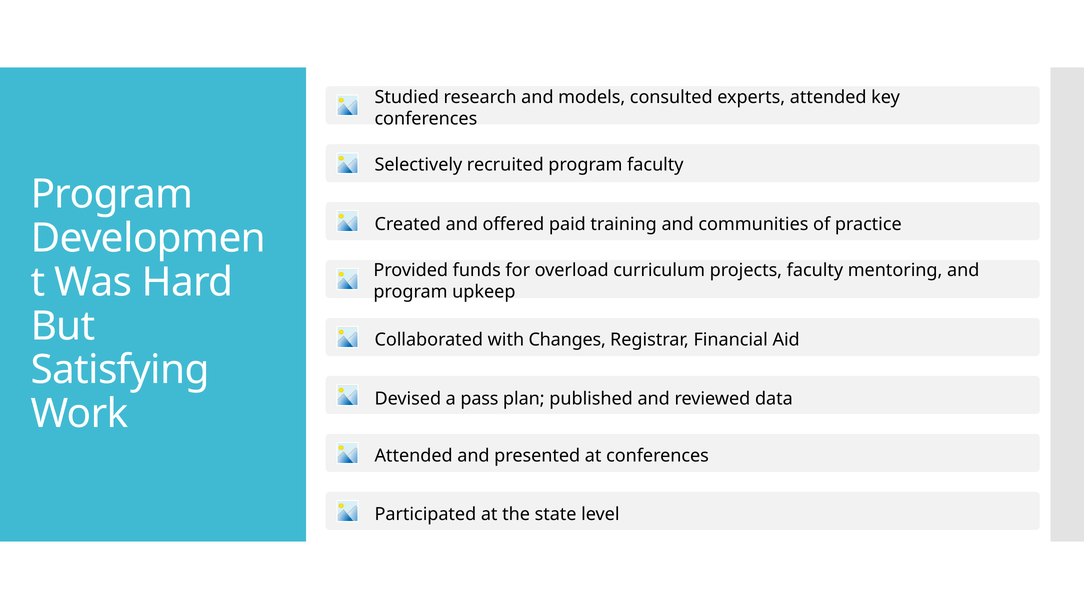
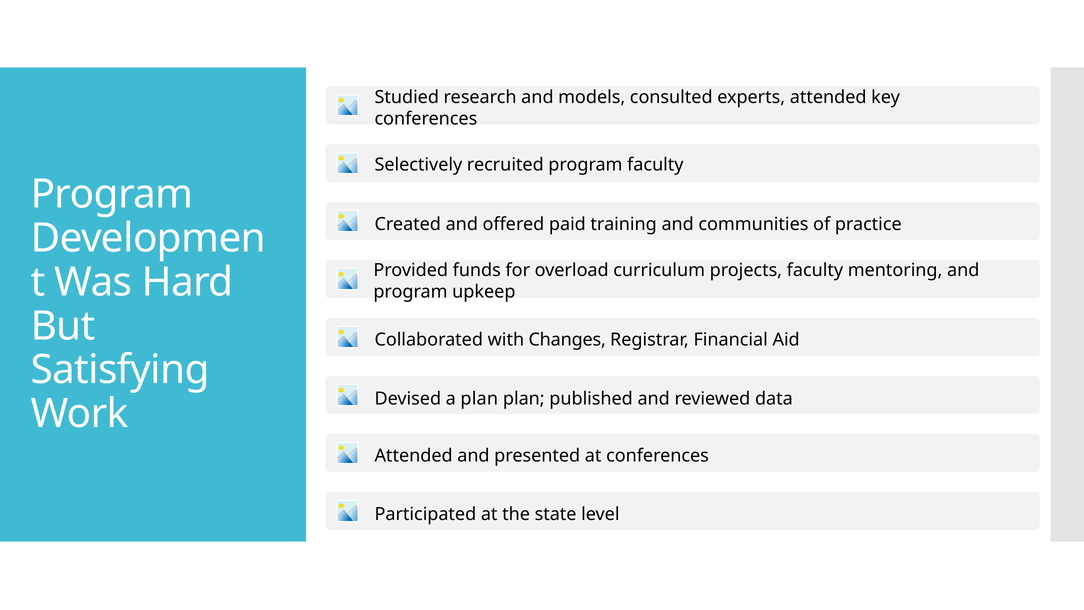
a pass: pass -> plan
